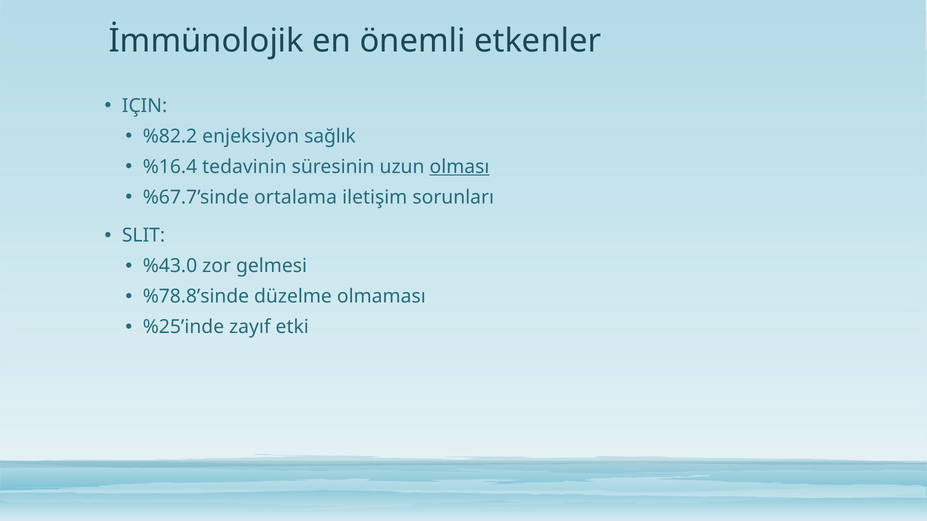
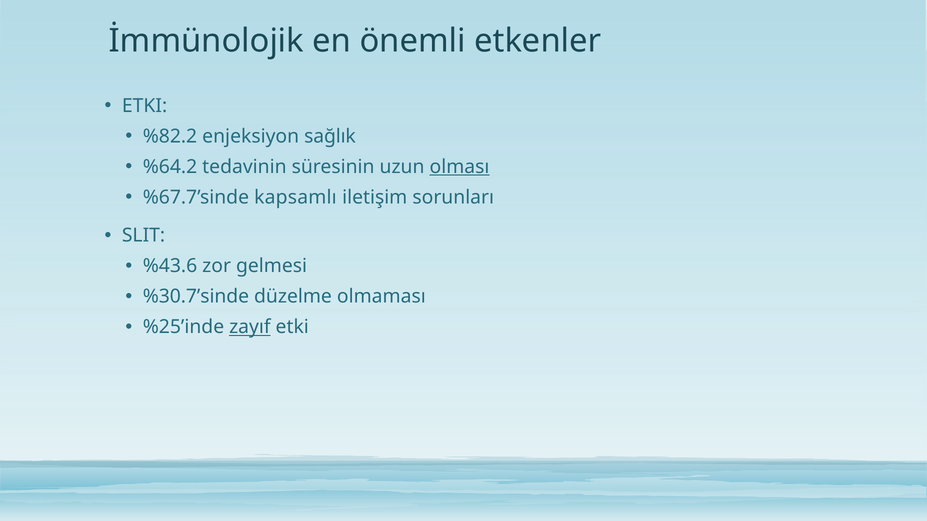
IÇIN at (145, 106): IÇIN -> ETKI
%16.4: %16.4 -> %64.2
ortalama: ortalama -> kapsamlı
%43.0: %43.0 -> %43.6
%78.8’sinde: %78.8’sinde -> %30.7’sinde
zayıf underline: none -> present
